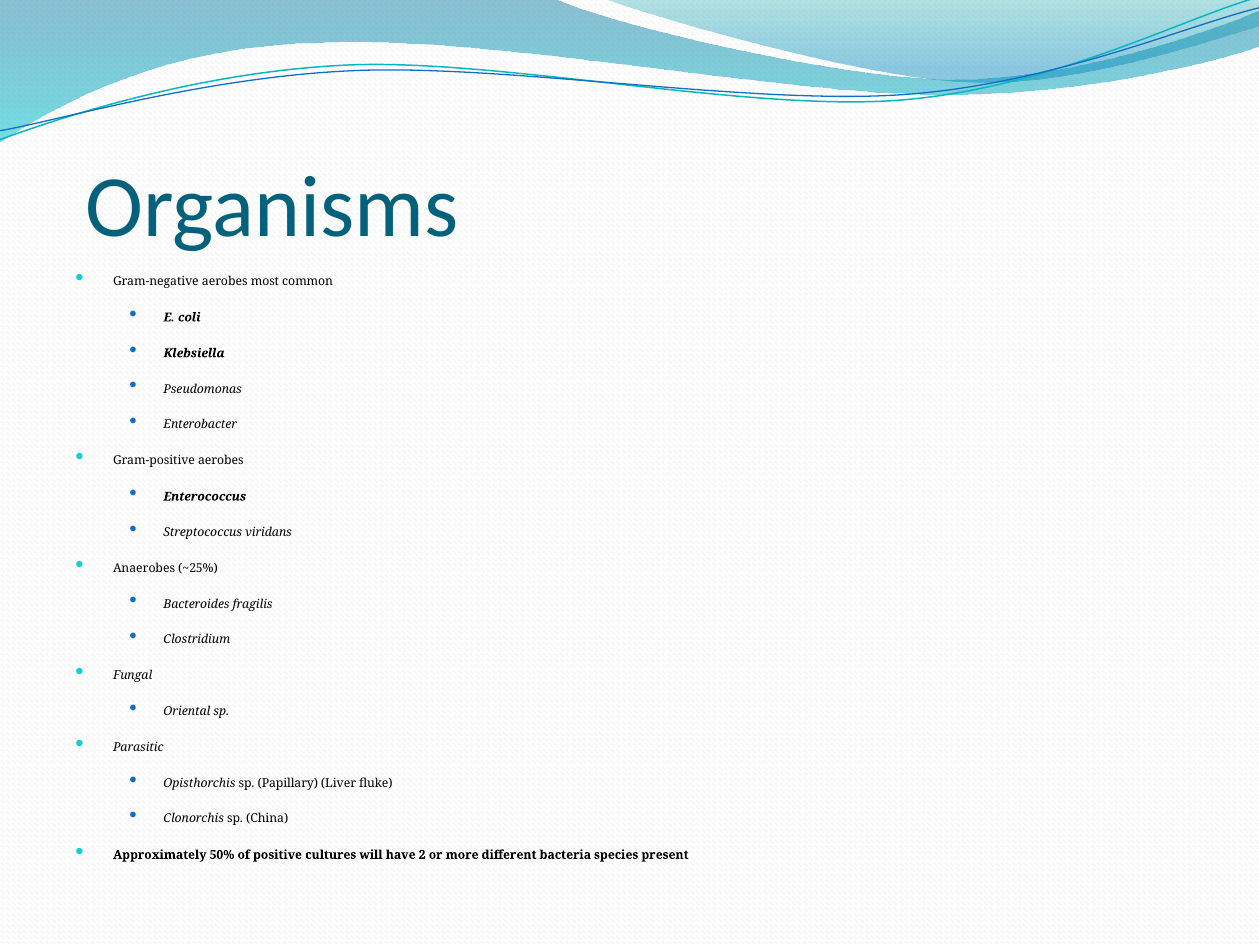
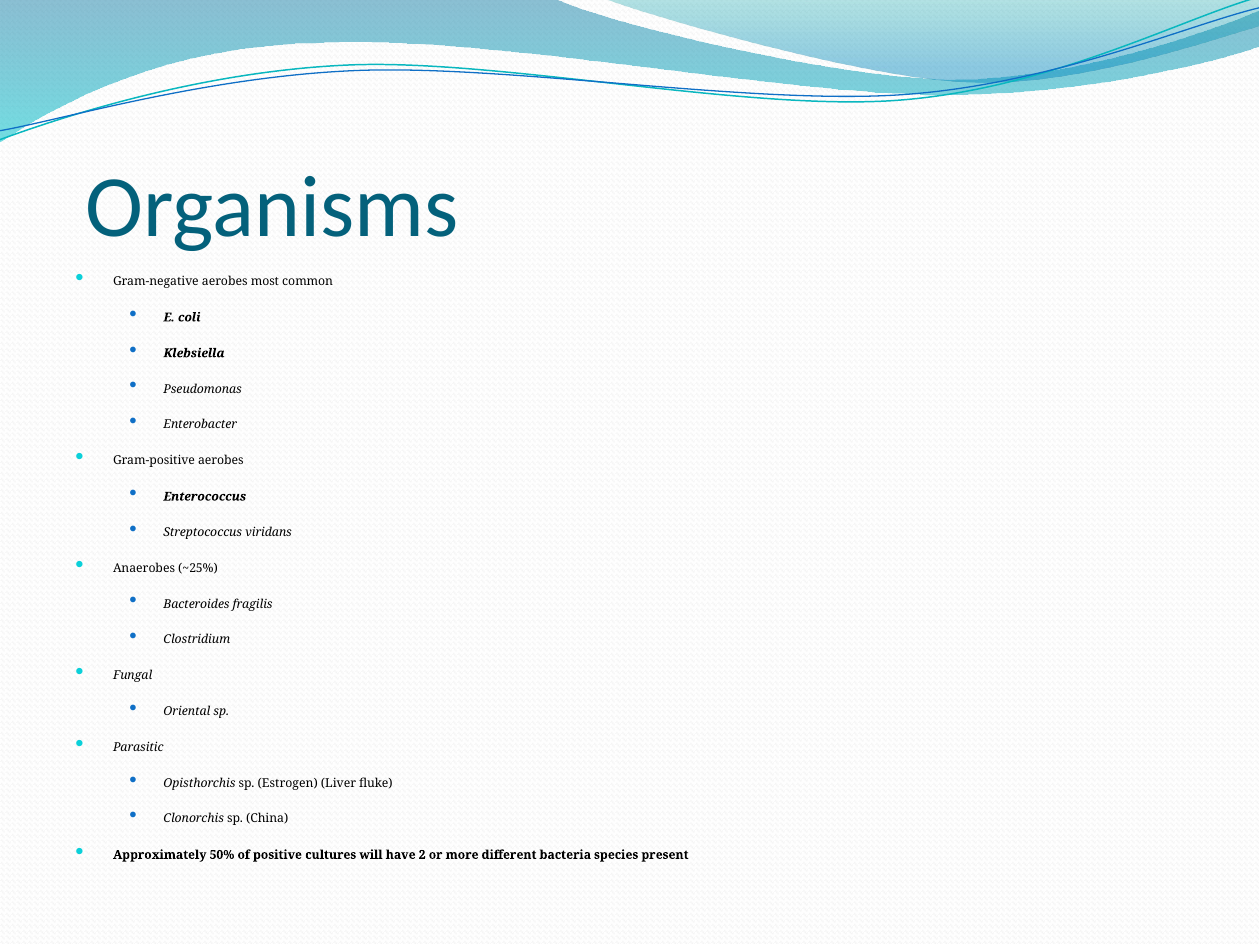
Papillary: Papillary -> Estrogen
